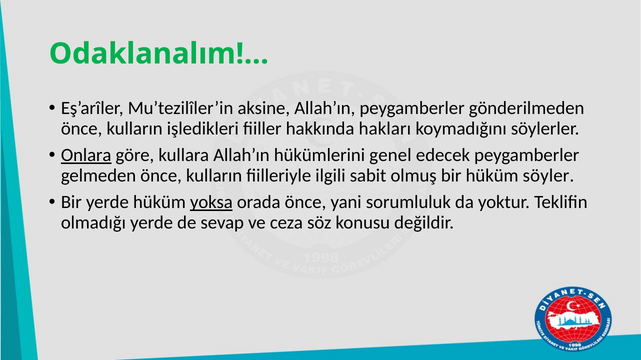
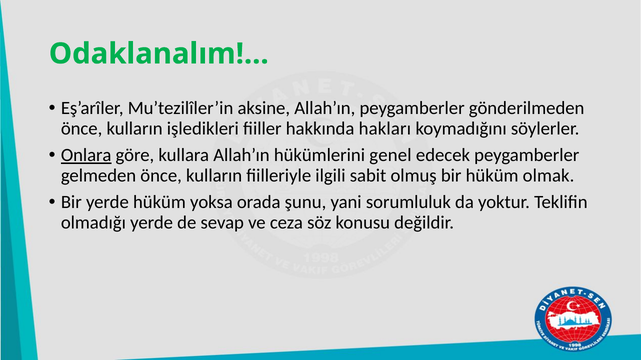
söyler: söyler -> olmak
yoksa underline: present -> none
orada önce: önce -> şunu
